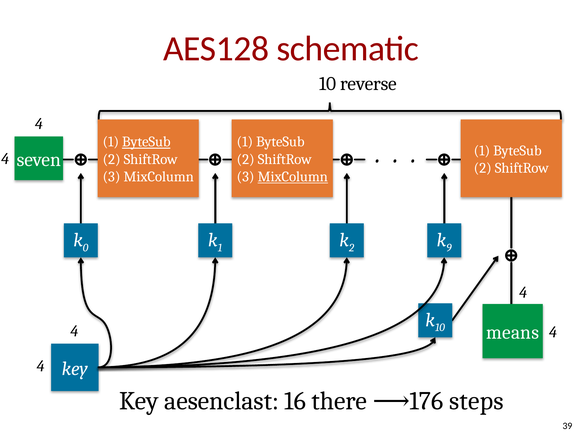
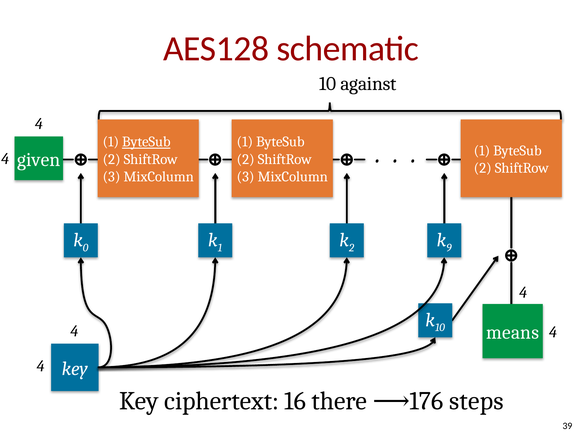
reverse: reverse -> against
seven: seven -> given
MixColumn at (293, 177) underline: present -> none
aesenclast: aesenclast -> ciphertext
